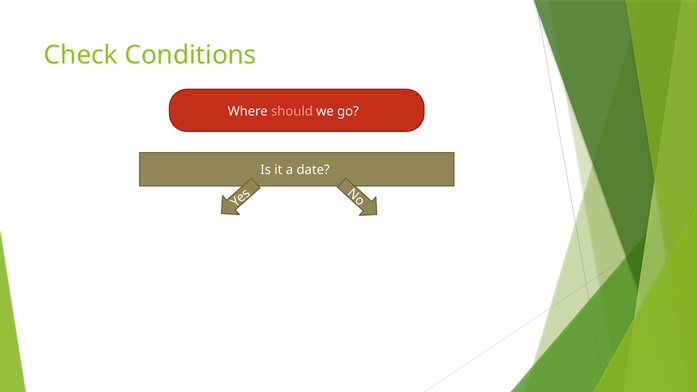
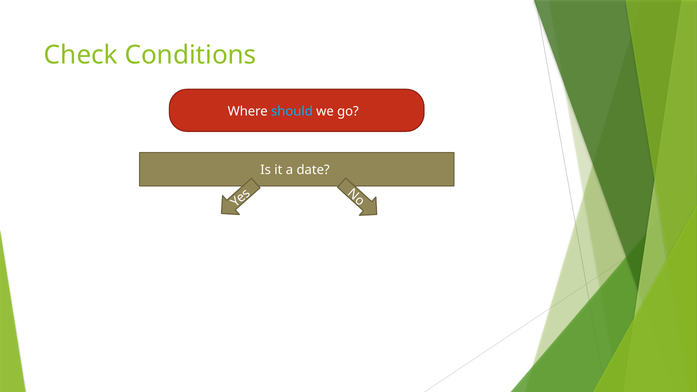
should colour: pink -> light blue
